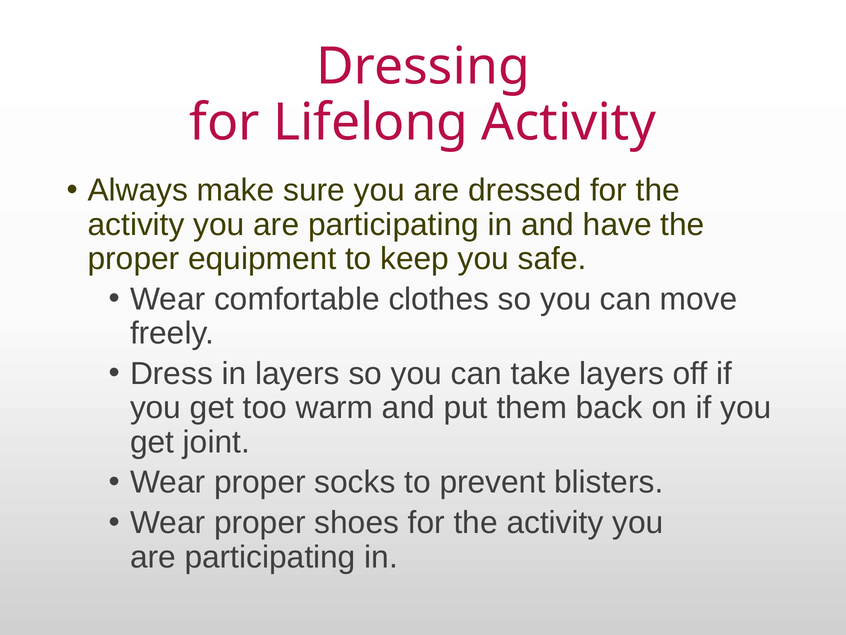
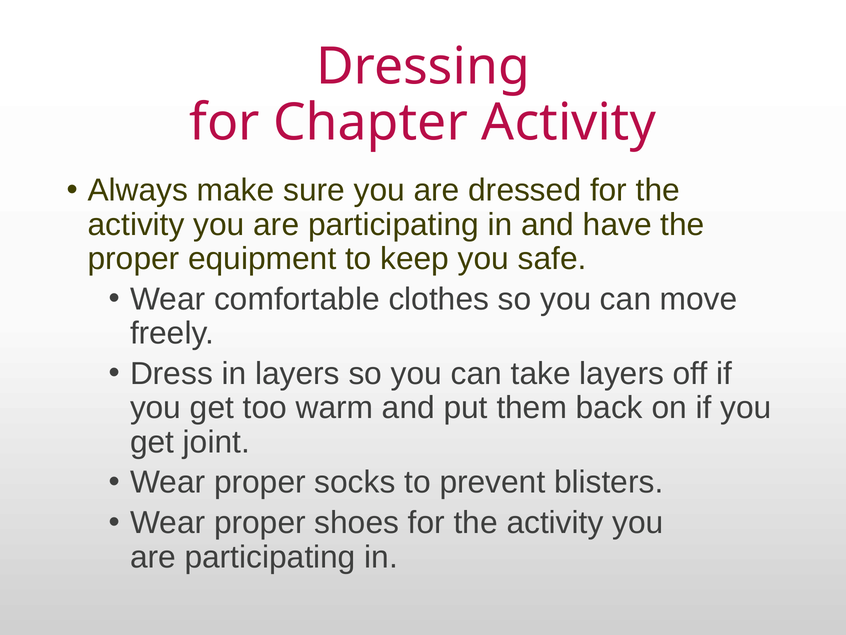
Lifelong: Lifelong -> Chapter
